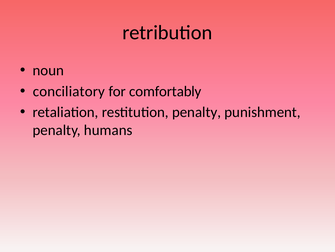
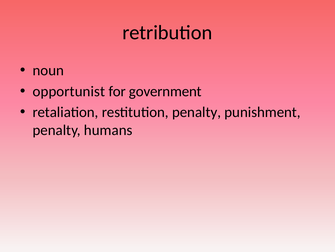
conciliatory: conciliatory -> opportunist
comfortably: comfortably -> government
